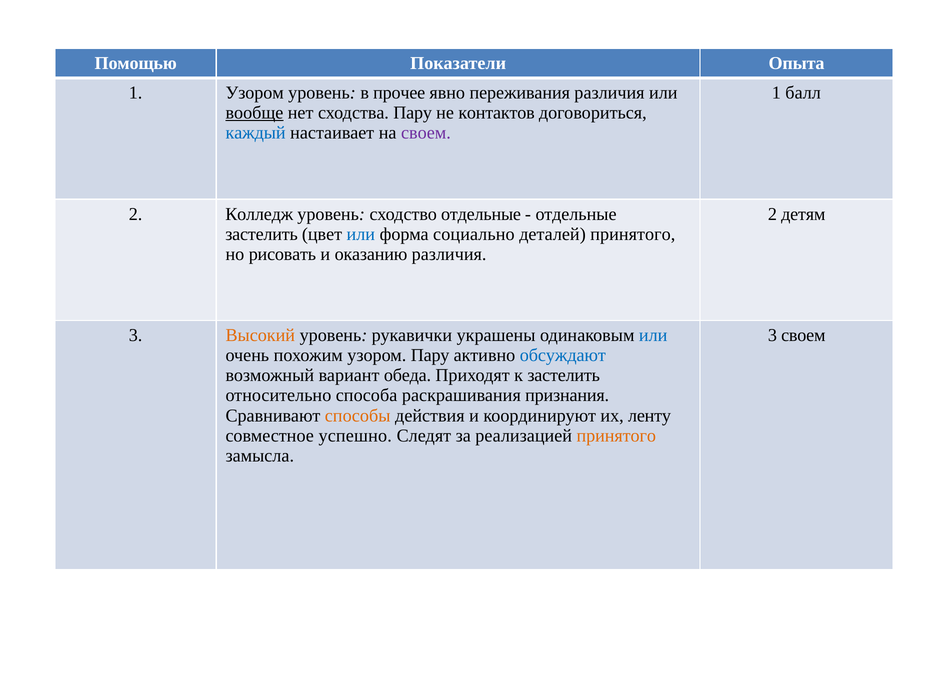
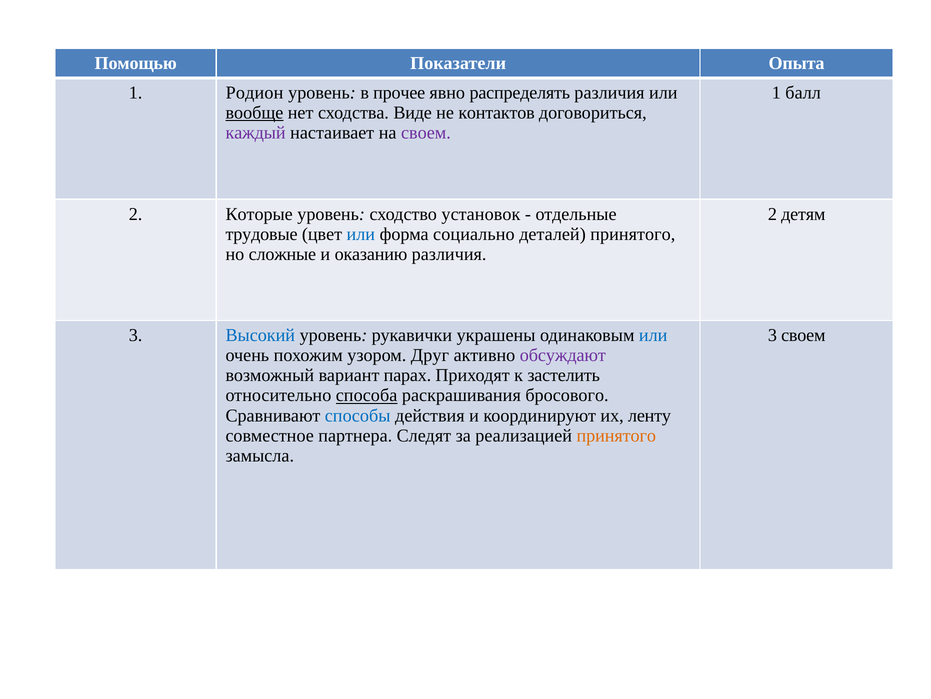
1 Узором: Узором -> Родион
переживания: переживания -> распределять
сходства Пару: Пару -> Виде
каждый colour: blue -> purple
Колледж: Колледж -> Которые
сходство отдельные: отдельные -> установок
застелить at (262, 234): застелить -> трудовые
рисовать: рисовать -> сложные
Высокий colour: orange -> blue
узором Пару: Пару -> Друг
обсуждают colour: blue -> purple
обеда: обеда -> парах
способа underline: none -> present
признания: признания -> бросового
способы colour: orange -> blue
успешно: успешно -> партнера
